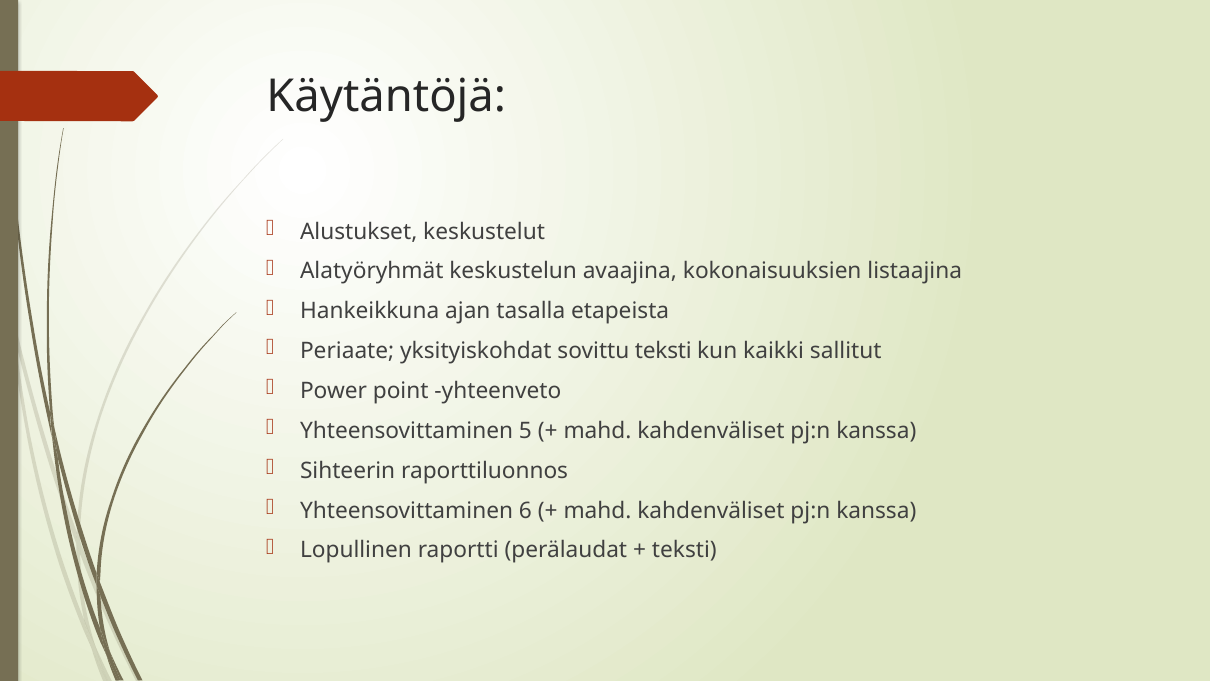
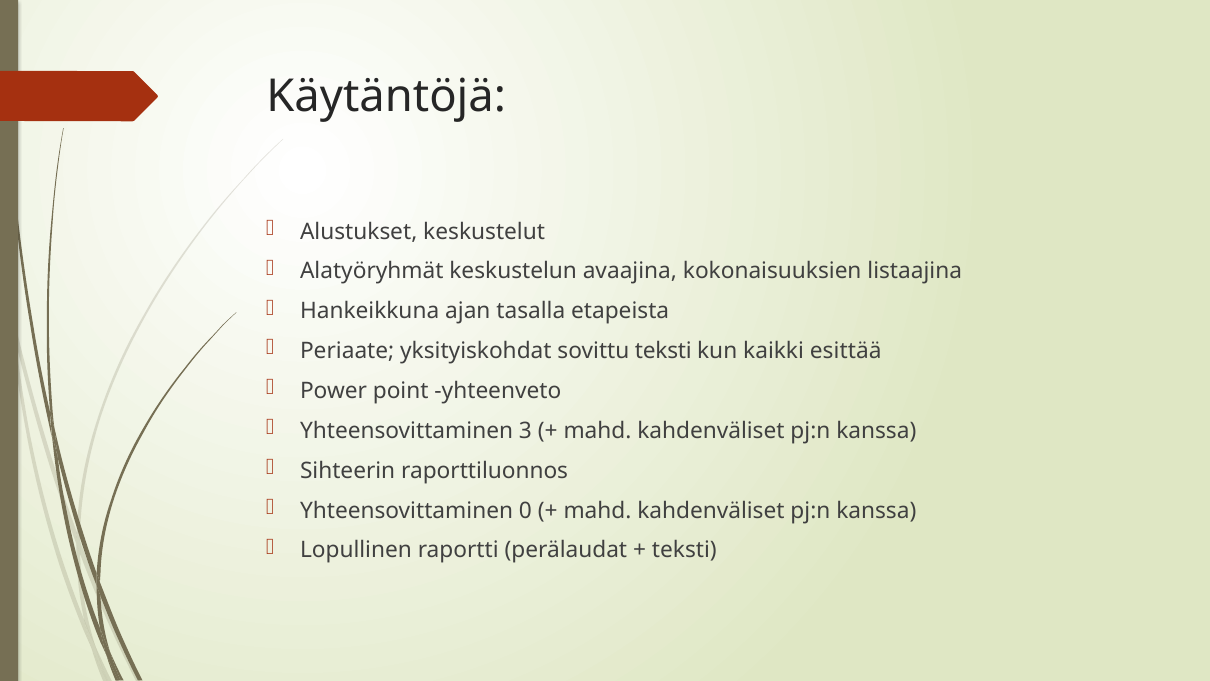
sallitut: sallitut -> esittää
5: 5 -> 3
6: 6 -> 0
